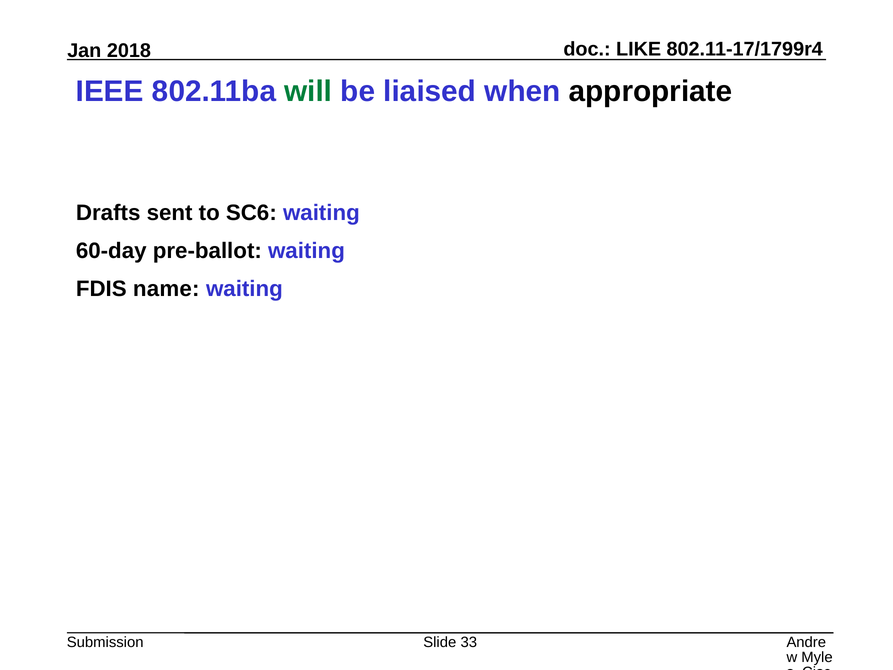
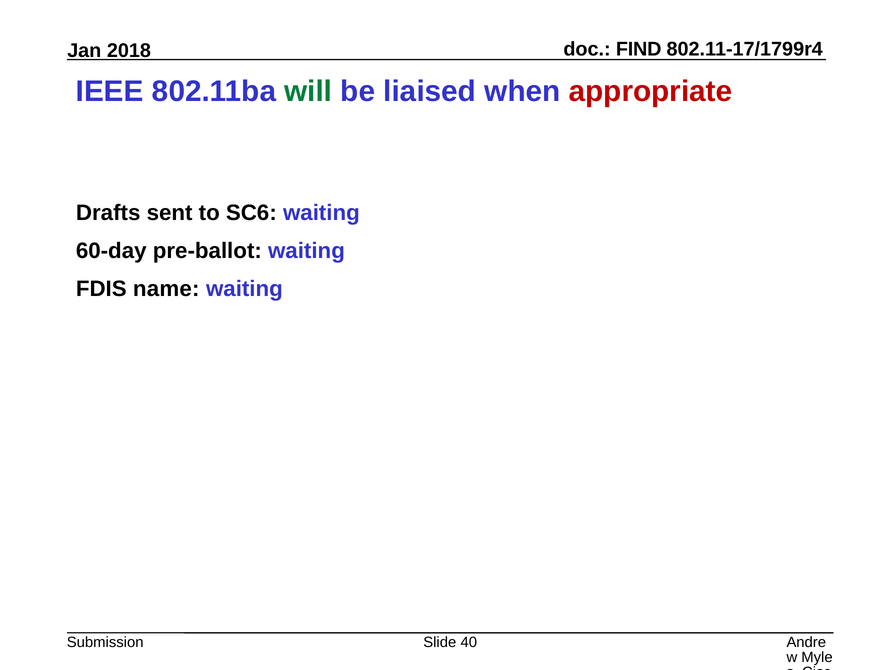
LIKE: LIKE -> FIND
appropriate colour: black -> red
33: 33 -> 40
